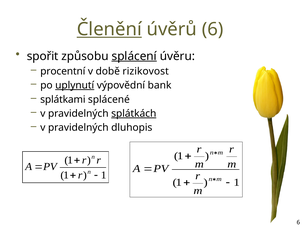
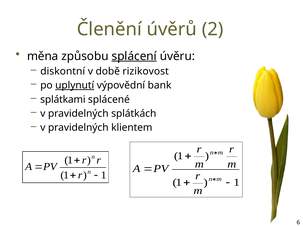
Členění underline: present -> none
úvěrů 6: 6 -> 2
spořit: spořit -> měna
procentní: procentní -> diskontní
splátkách underline: present -> none
dluhopis: dluhopis -> klientem
